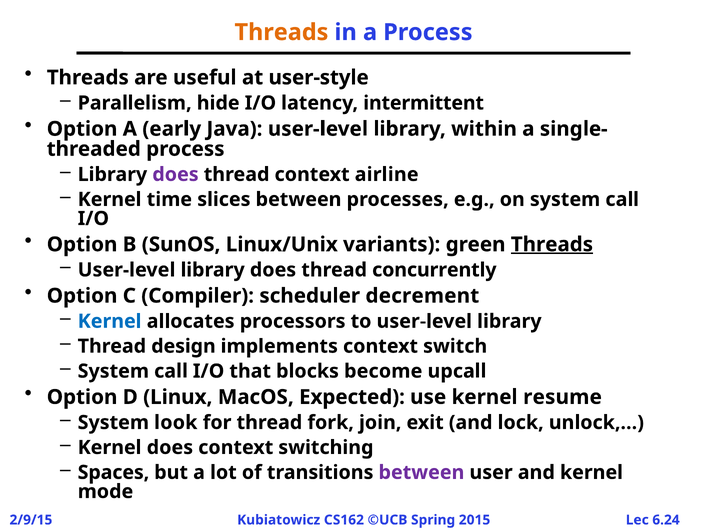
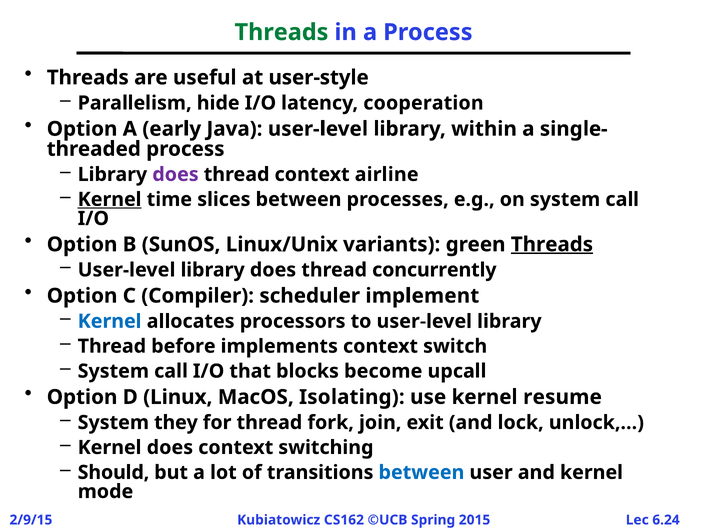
Threads at (281, 32) colour: orange -> green
intermittent: intermittent -> cooperation
Kernel at (110, 199) underline: none -> present
decrement: decrement -> implement
design: design -> before
Expected: Expected -> Isolating
look: look -> they
Spaces: Spaces -> Should
between at (421, 472) colour: purple -> blue
